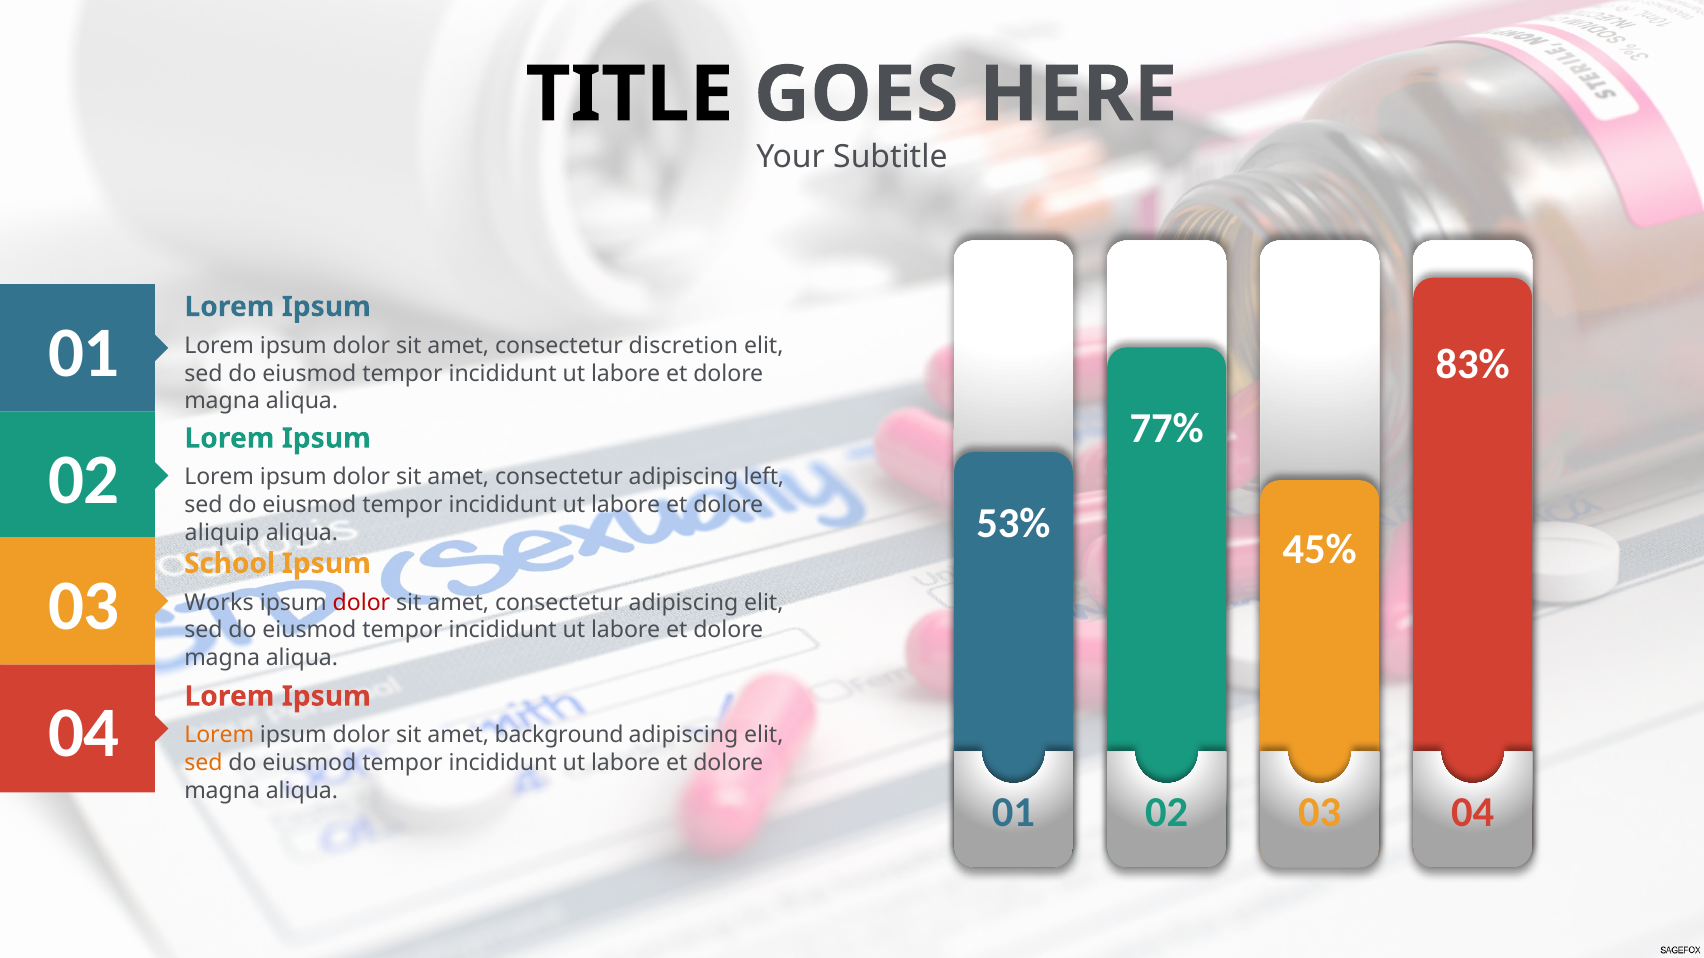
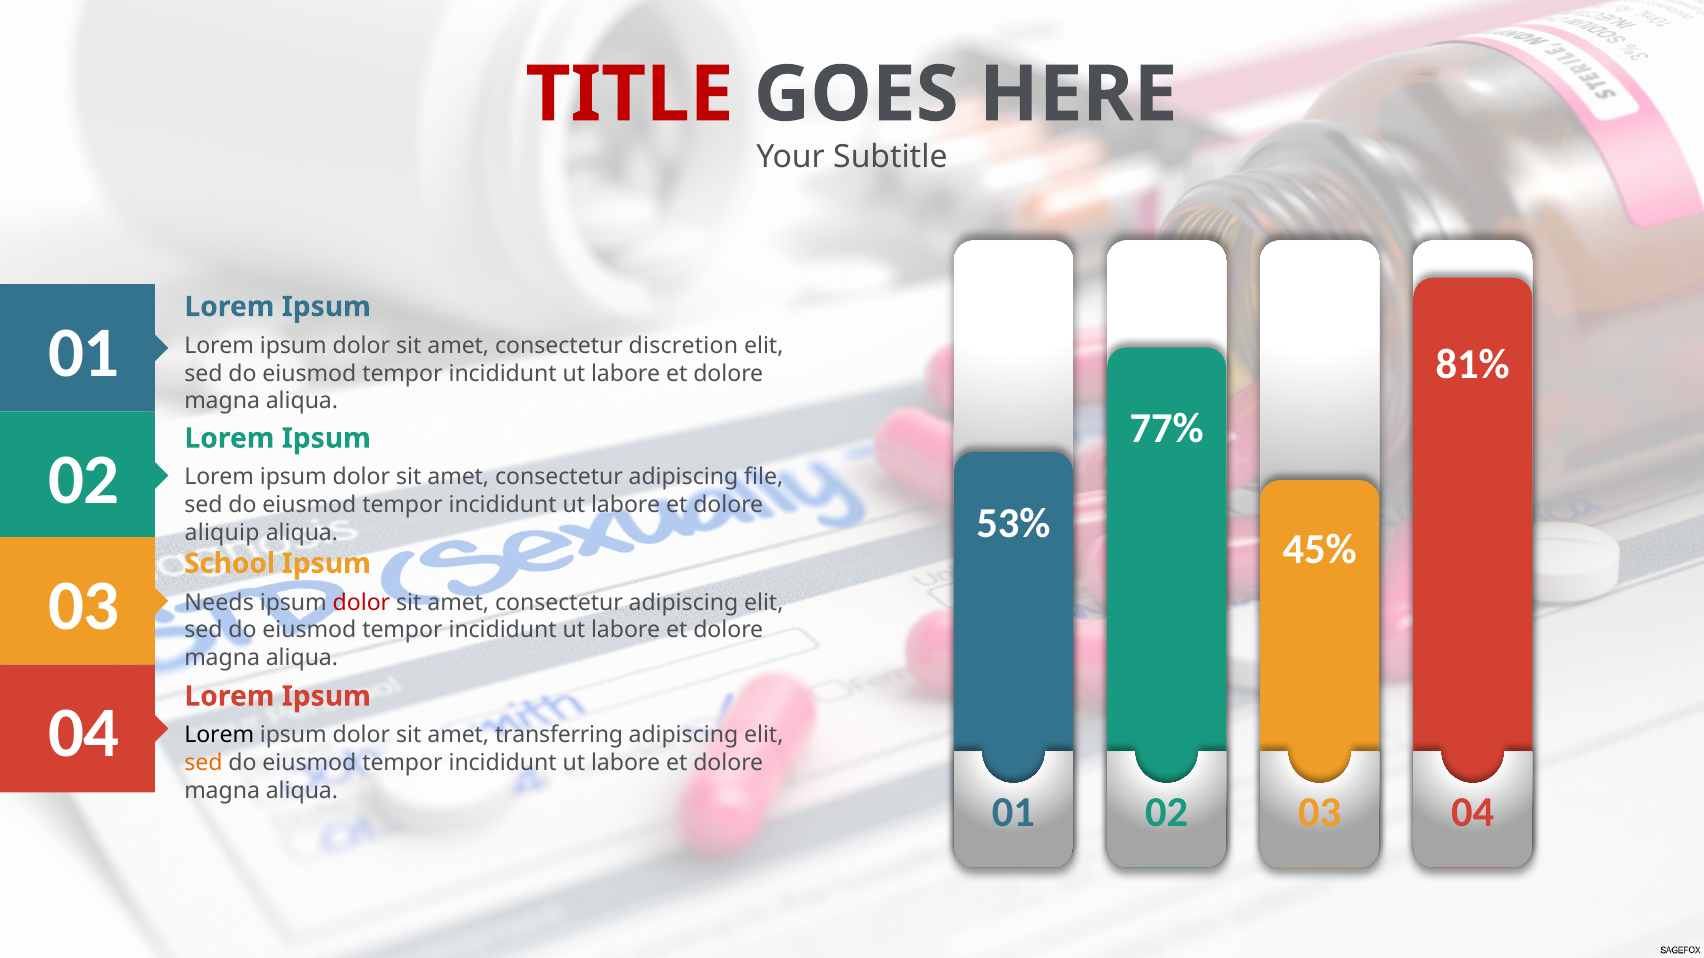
TITLE colour: black -> red
83%: 83% -> 81%
left: left -> file
Works: Works -> Needs
Lorem at (219, 736) colour: orange -> black
background: background -> transferring
